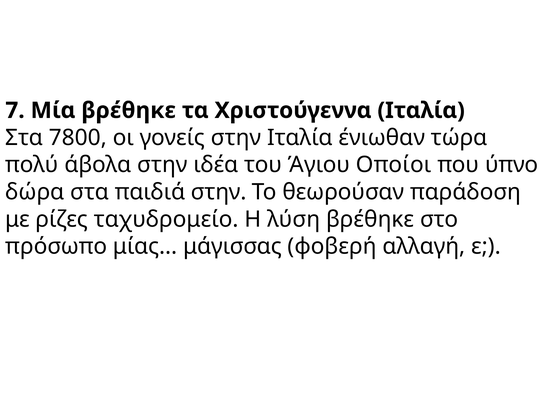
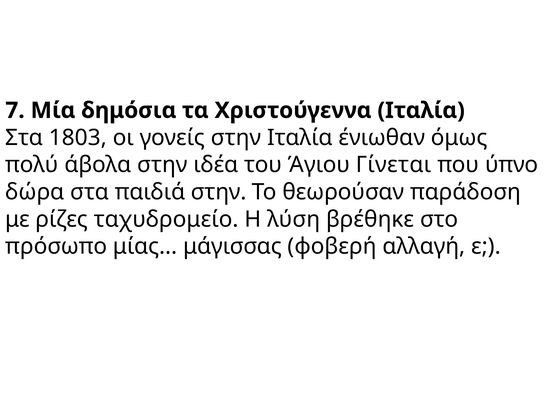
Μία βρέθηκε: βρέθηκε -> δημόσια
7800: 7800 -> 1803
τώρα: τώρα -> όμως
Οποίοι: Οποίοι -> Γίνεται
